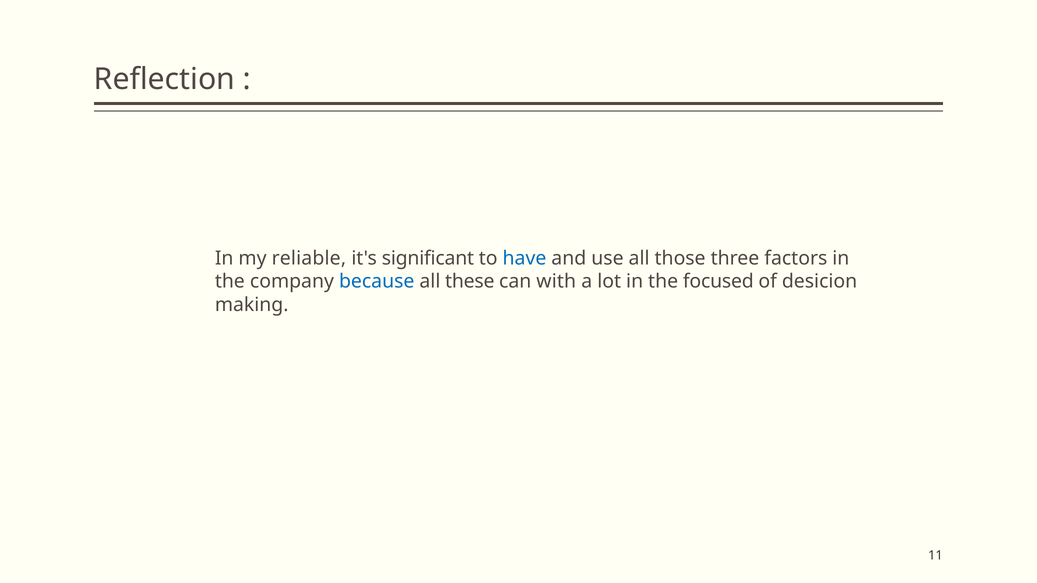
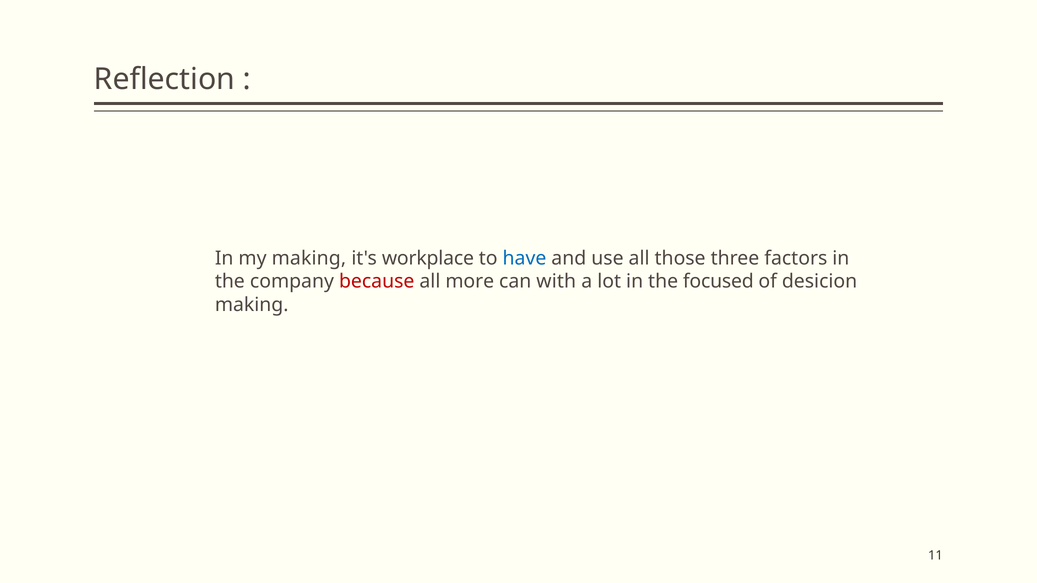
my reliable: reliable -> making
significant: significant -> workplace
because colour: blue -> red
these: these -> more
